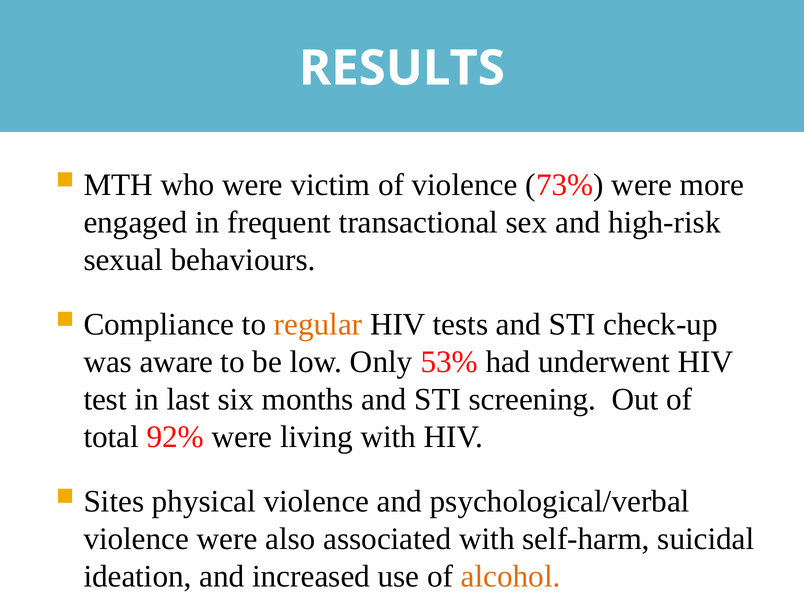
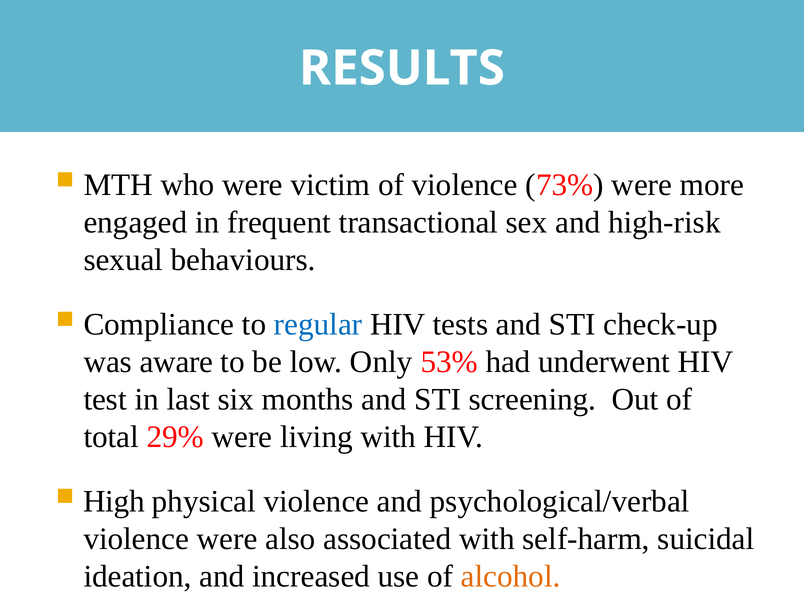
regular colour: orange -> blue
92%: 92% -> 29%
Sites: Sites -> High
